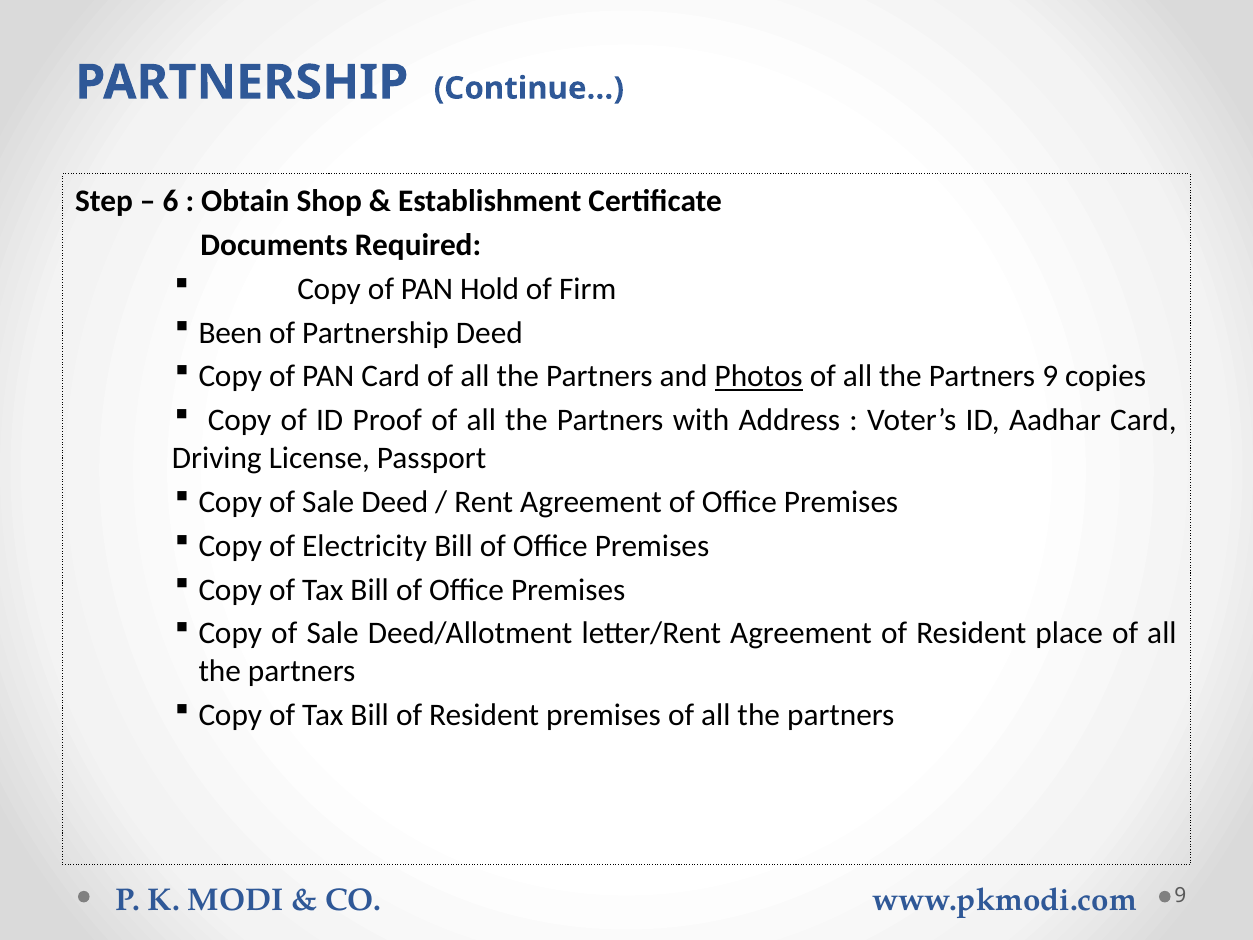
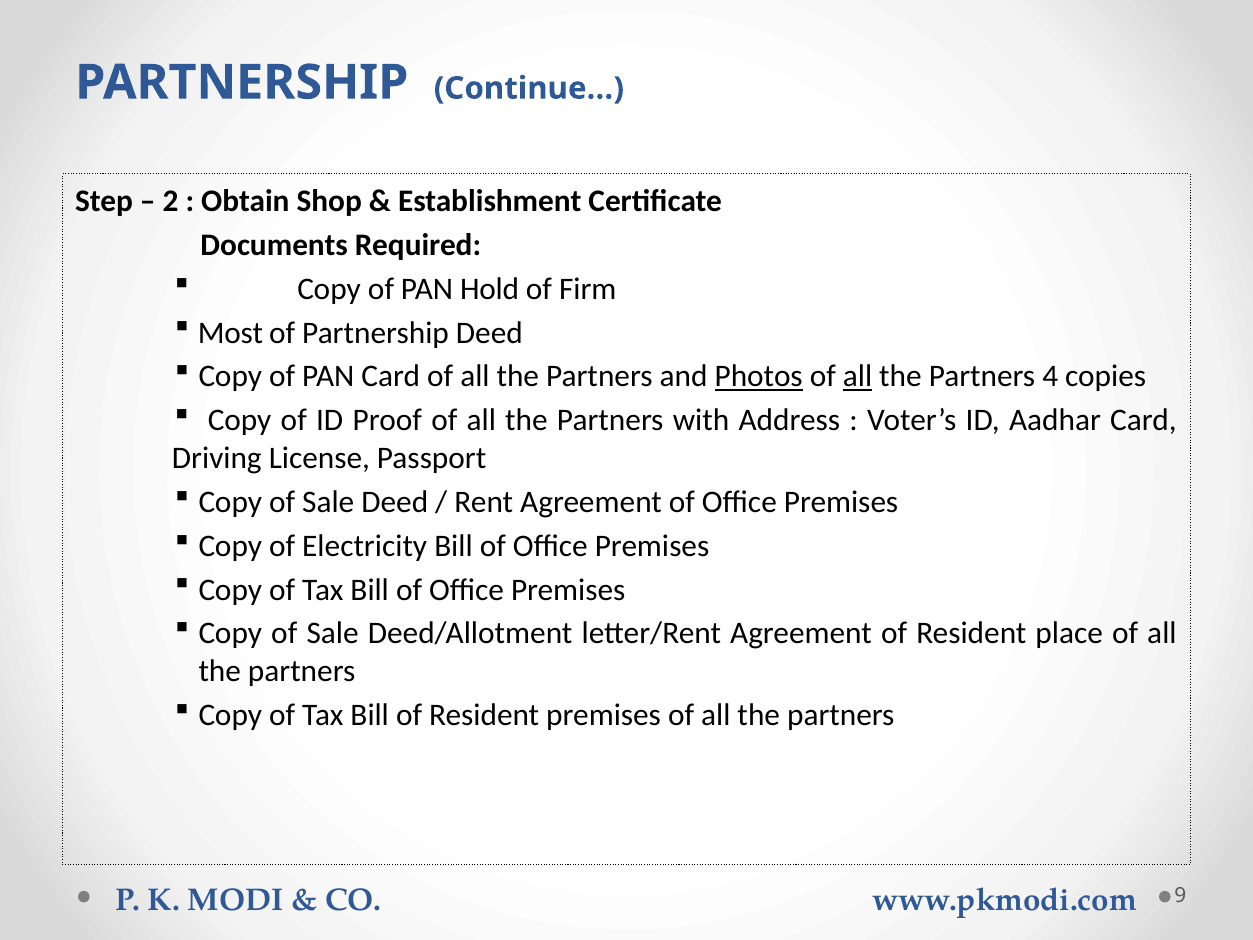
6: 6 -> 2
Been: Been -> Most
all at (857, 377) underline: none -> present
Partners 9: 9 -> 4
